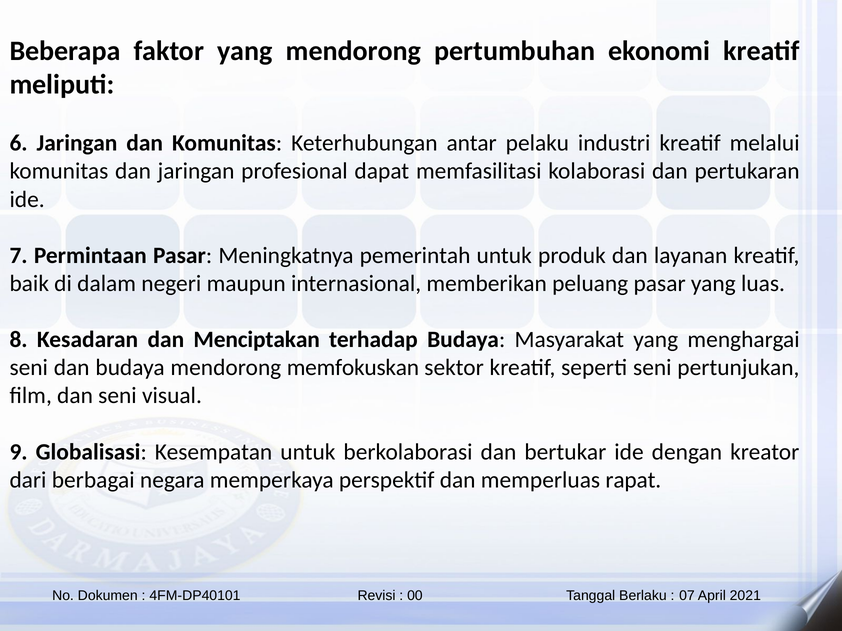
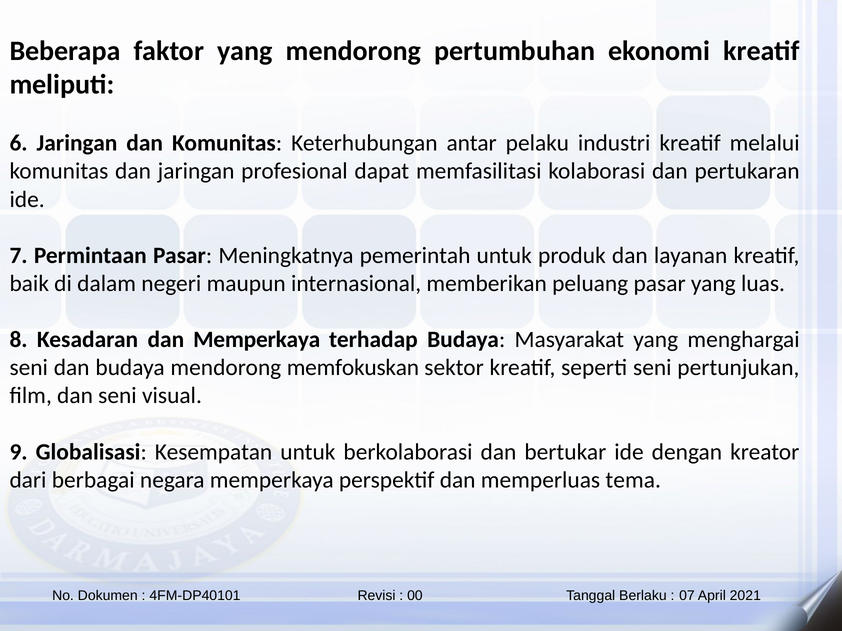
dan Menciptakan: Menciptakan -> Memperkaya
rapat: rapat -> tema
